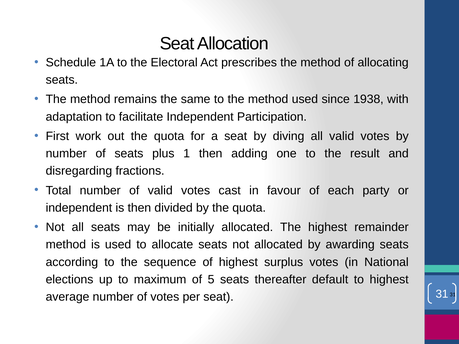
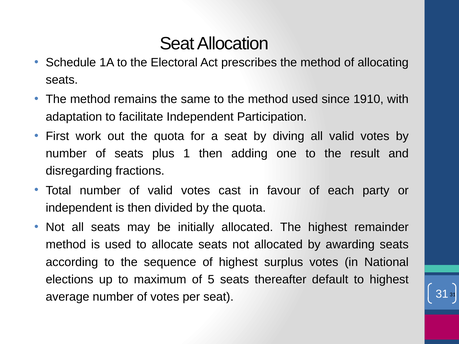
1938: 1938 -> 1910
